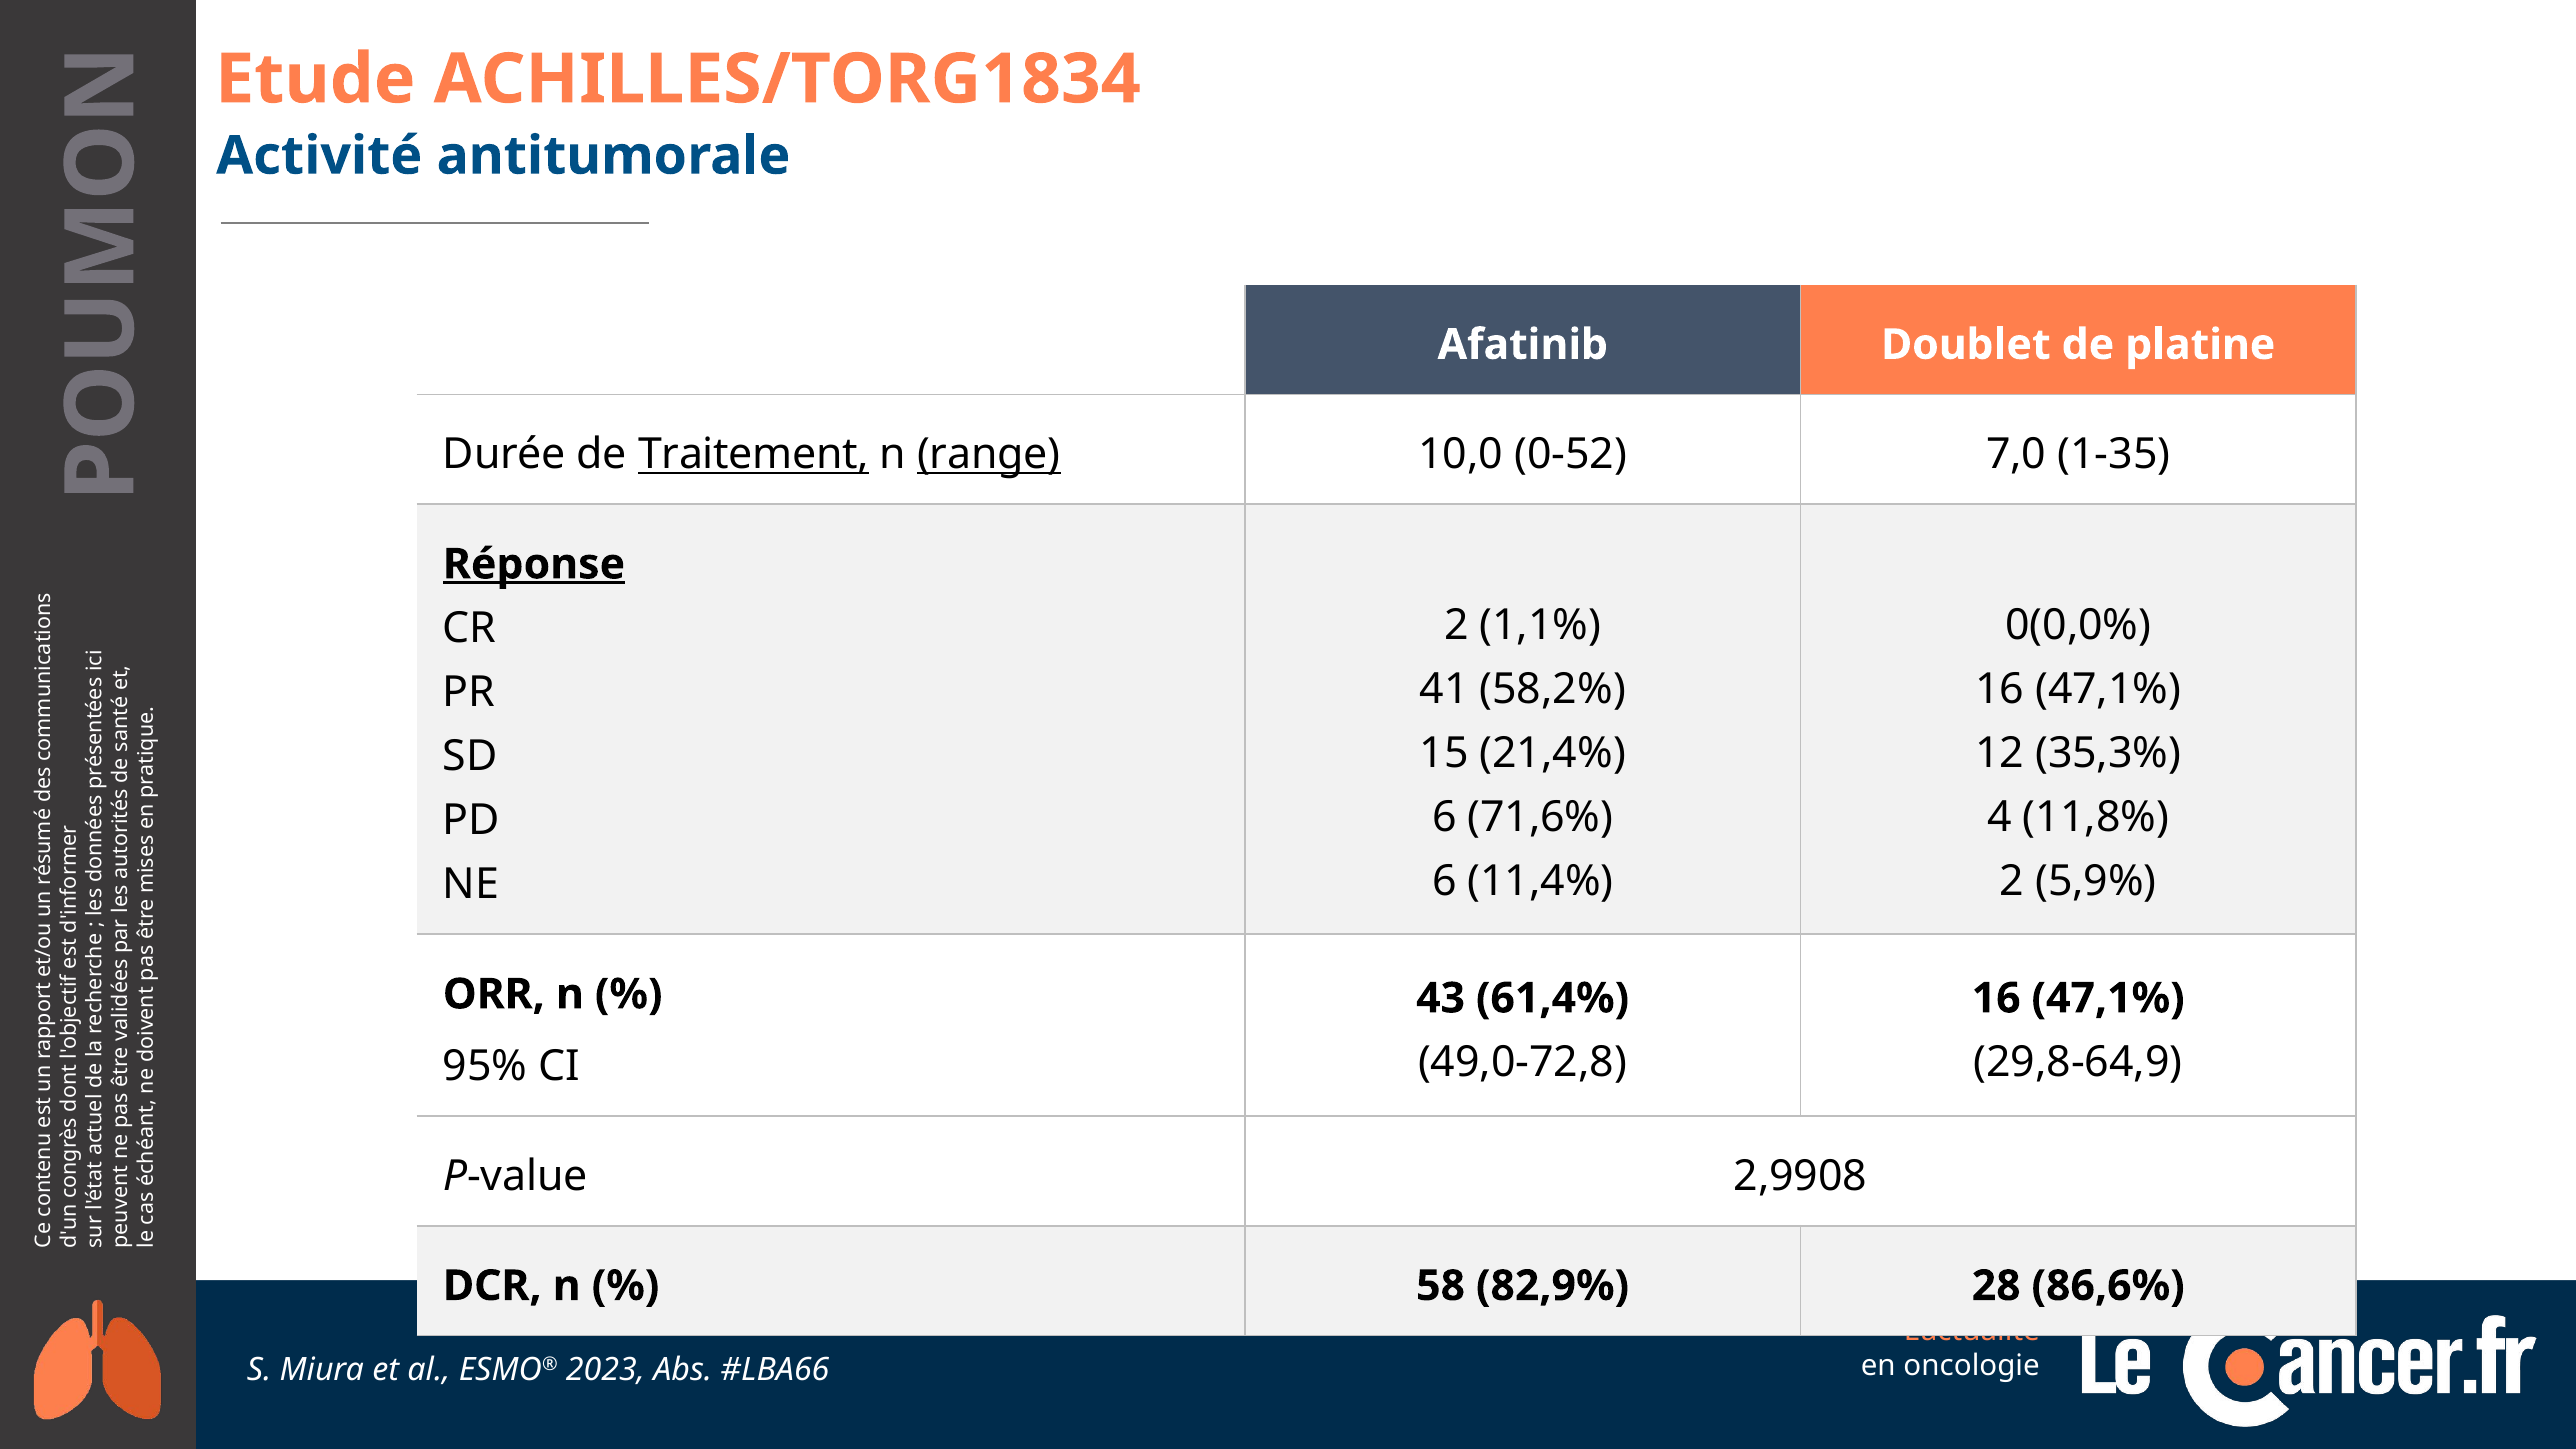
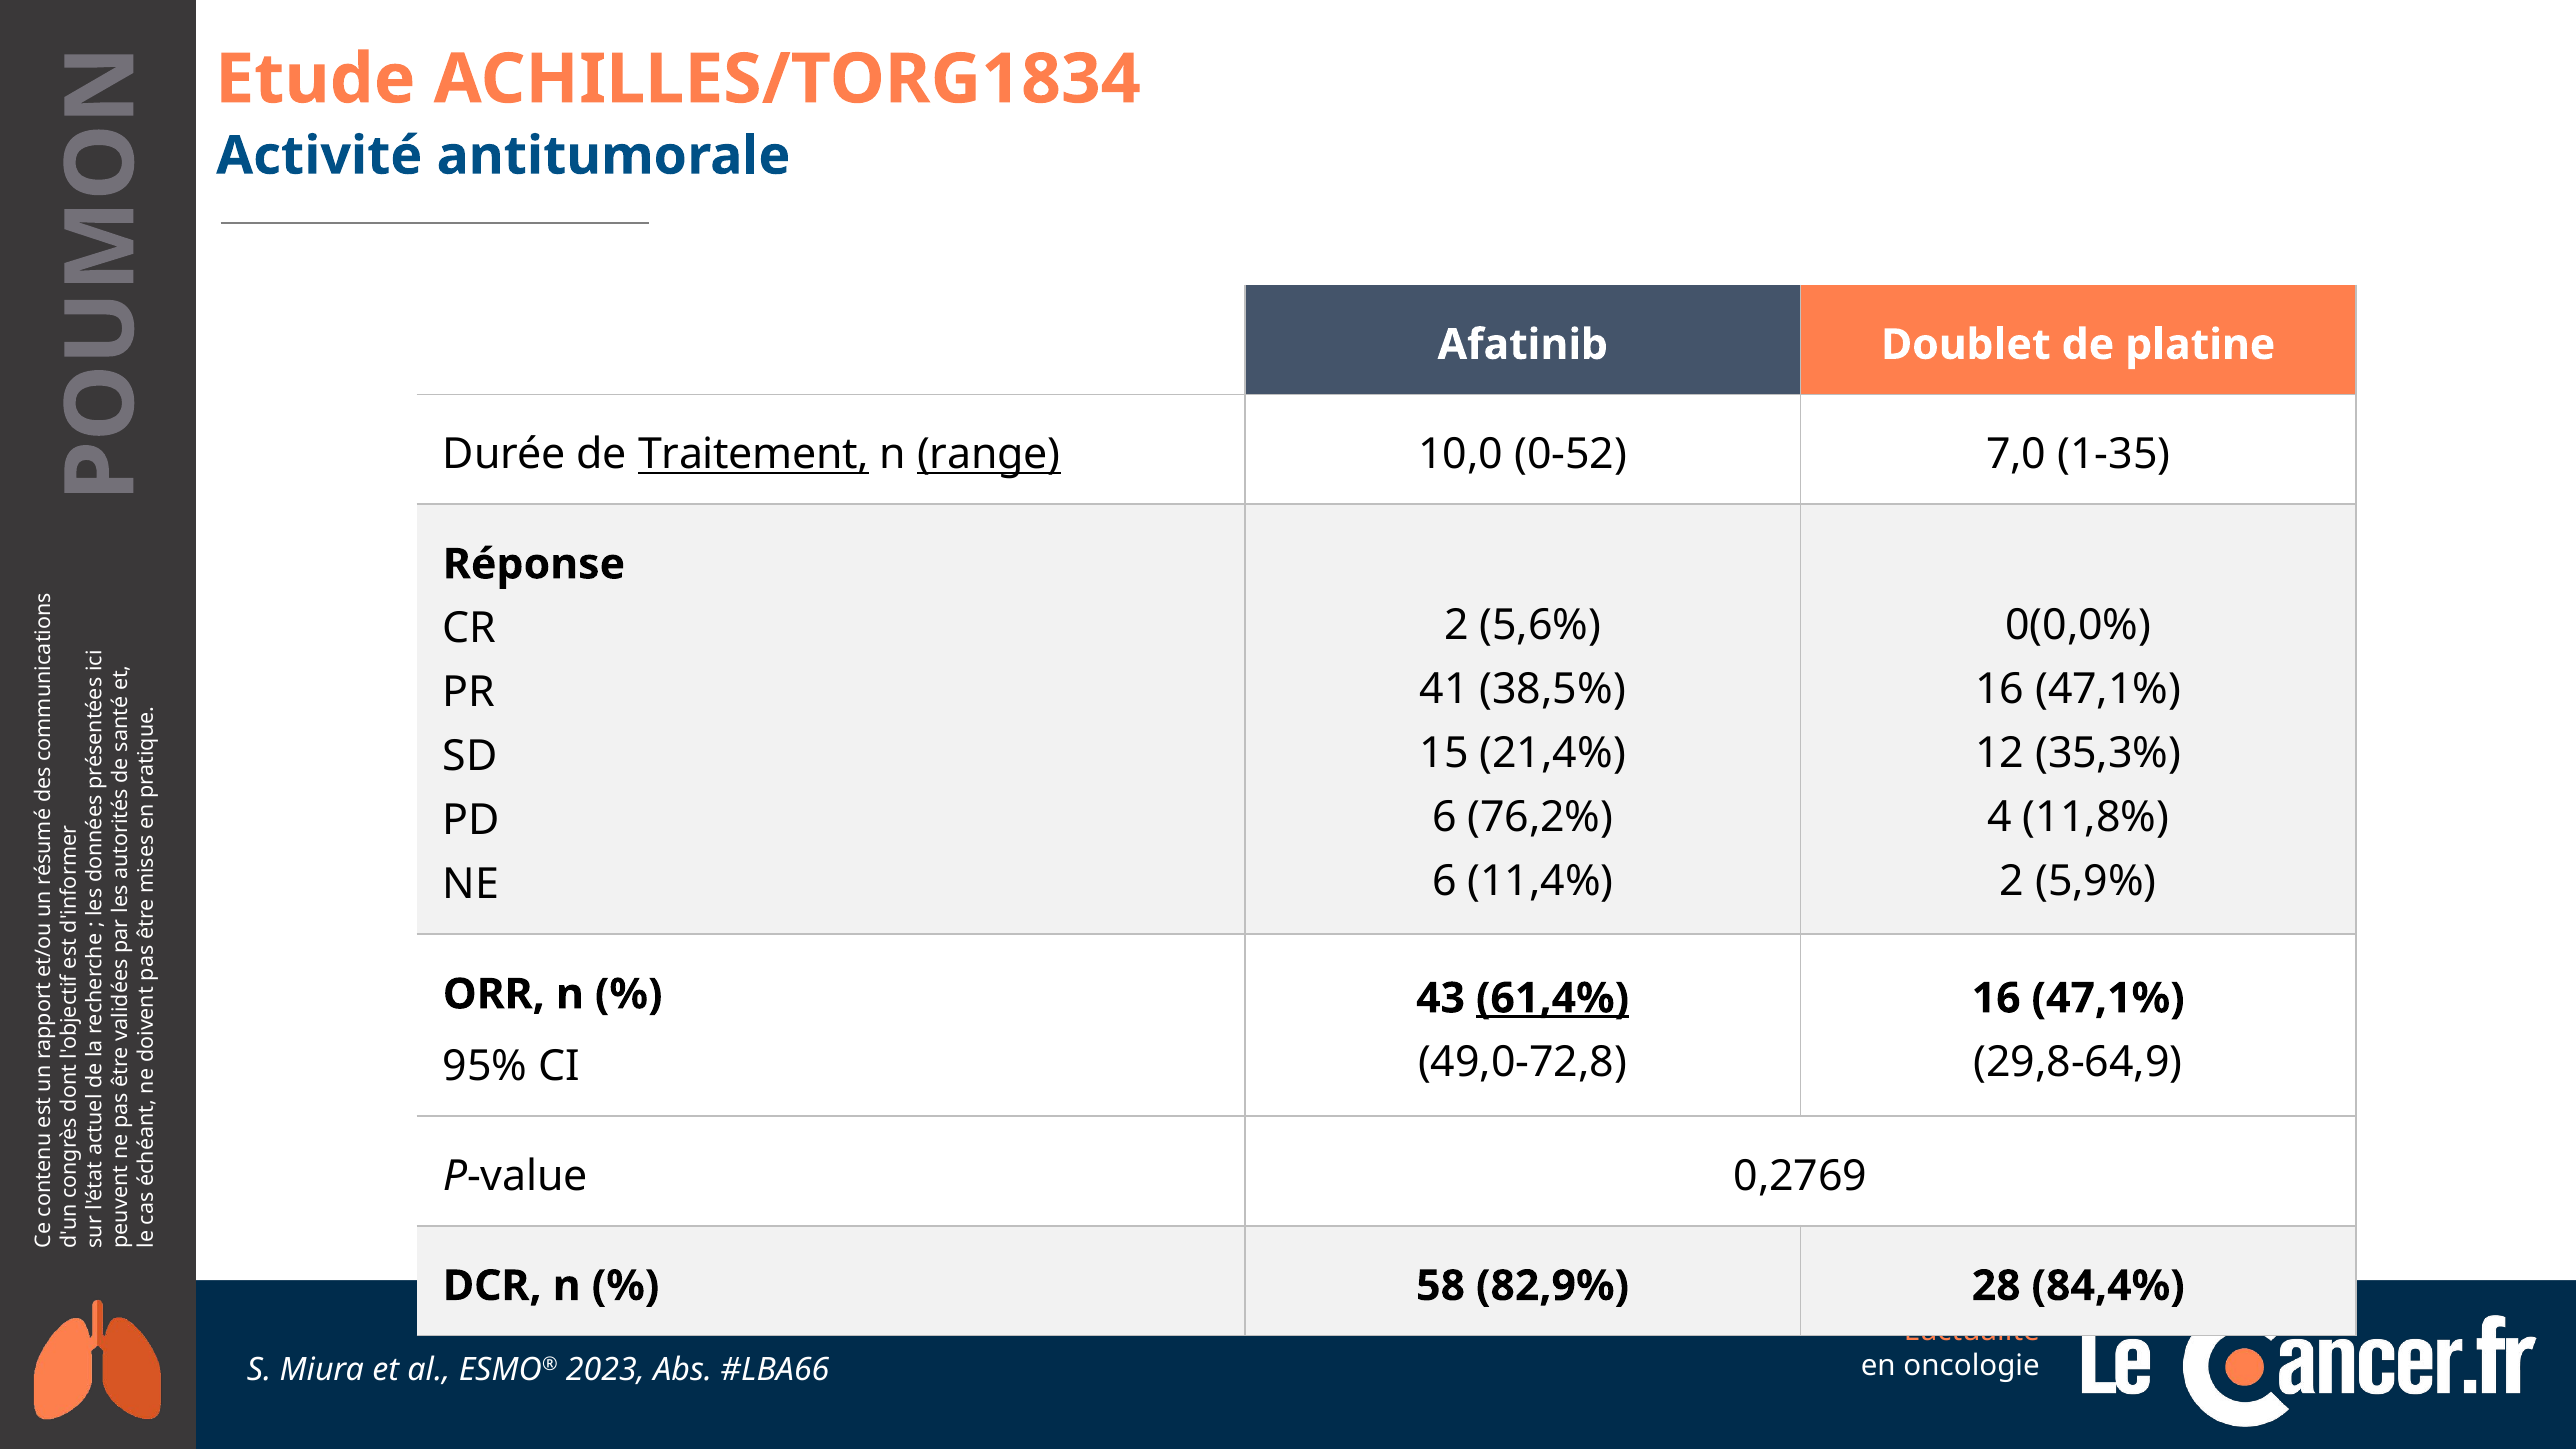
Réponse underline: present -> none
1,1%: 1,1% -> 5,6%
58,2%: 58,2% -> 38,5%
71,6%: 71,6% -> 76,2%
61,4% underline: none -> present
2,9908: 2,9908 -> 0,2769
86,6%: 86,6% -> 84,4%
